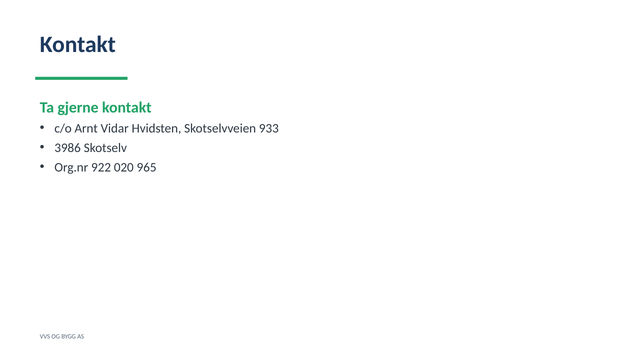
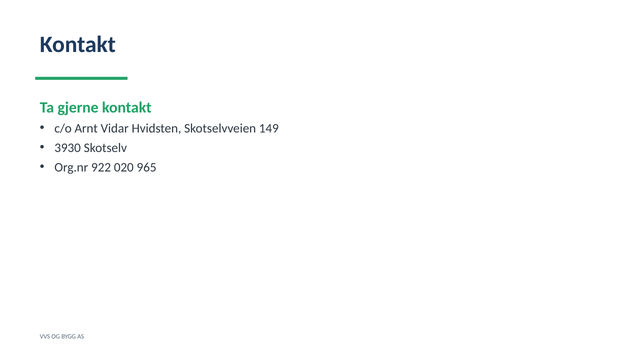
933: 933 -> 149
3986: 3986 -> 3930
